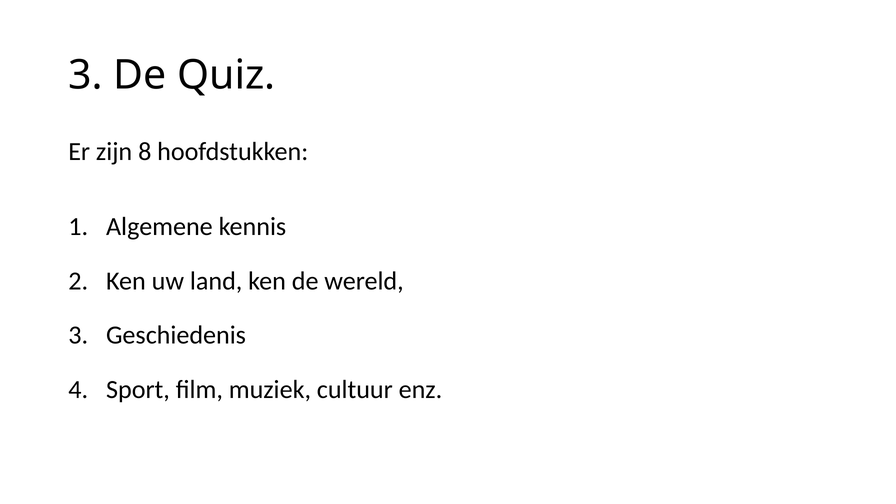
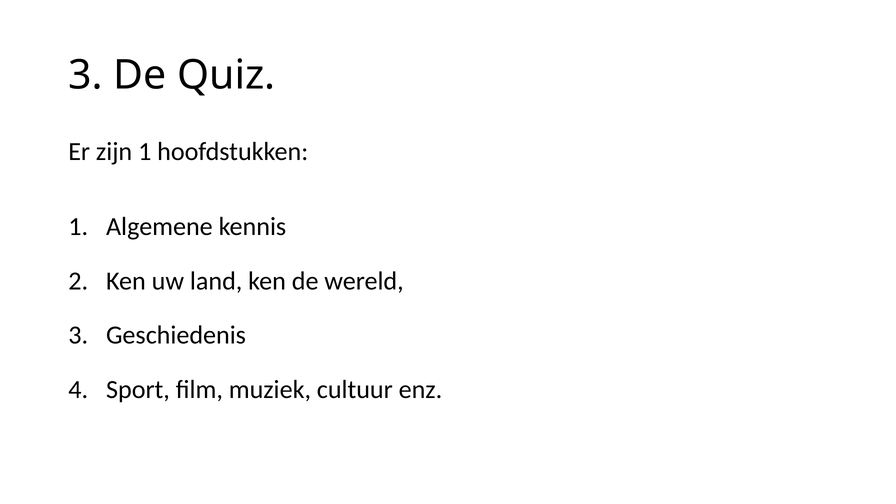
zijn 8: 8 -> 1
